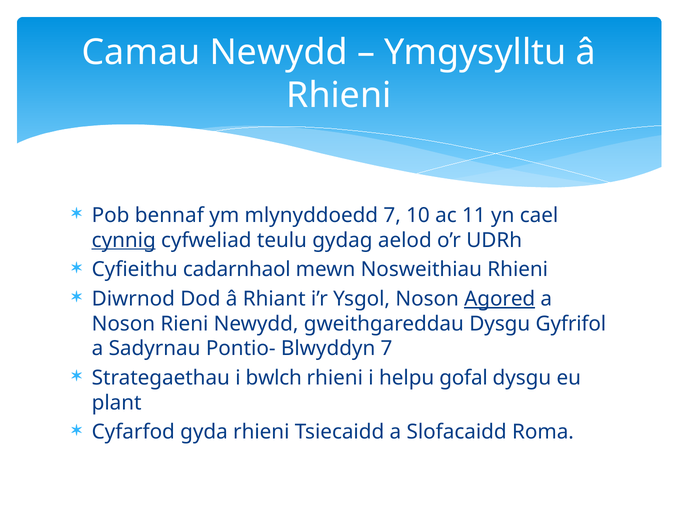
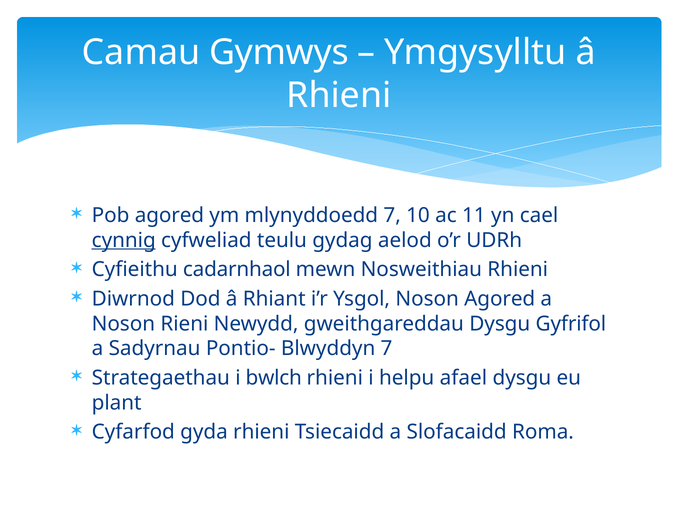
Camau Newydd: Newydd -> Gymwys
Pob bennaf: bennaf -> agored
Agored at (500, 299) underline: present -> none
gofal: gofal -> afael
